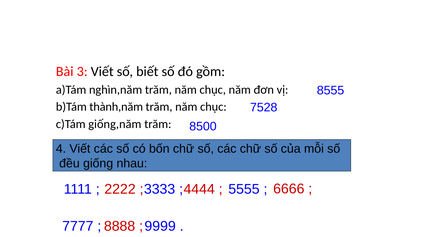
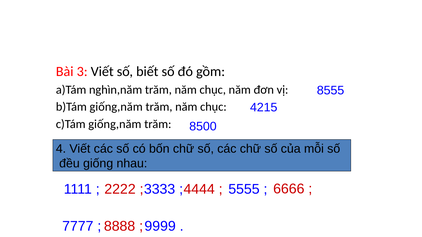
7528: 7528 -> 4215
b)Tám thành,năm: thành,năm -> giống,năm
